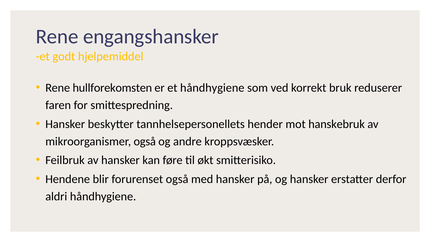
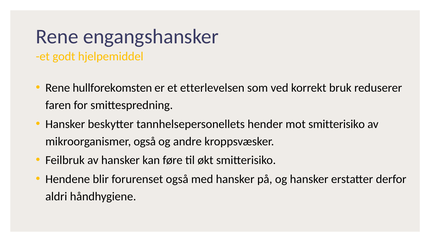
et håndhygiene: håndhygiene -> etterlevelsen
mot hanskebruk: hanskebruk -> smitterisiko
